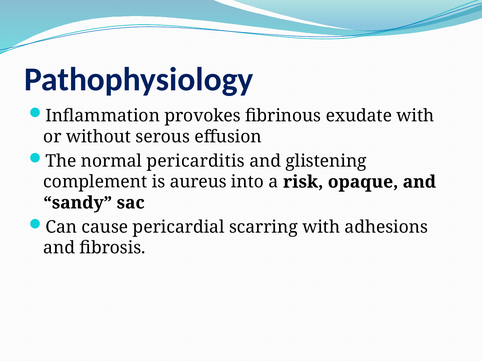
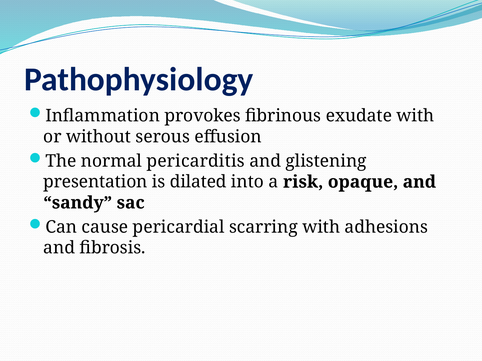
complement: complement -> presentation
aureus: aureus -> dilated
